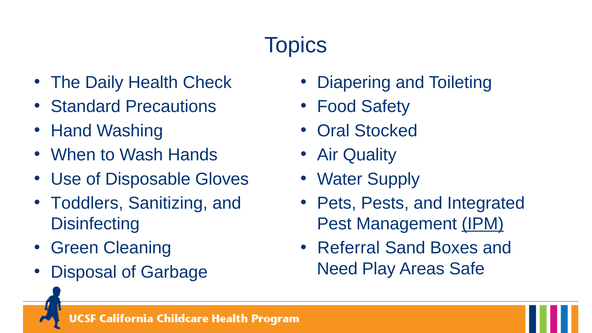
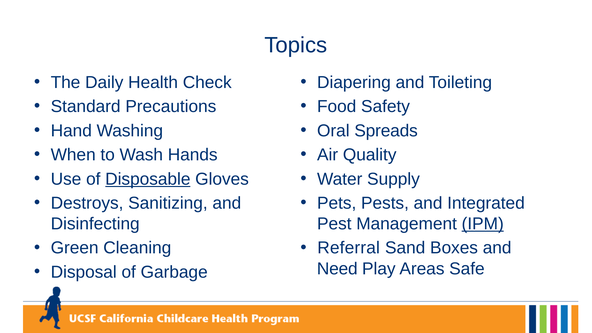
Stocked: Stocked -> Spreads
Disposable underline: none -> present
Toddlers: Toddlers -> Destroys
